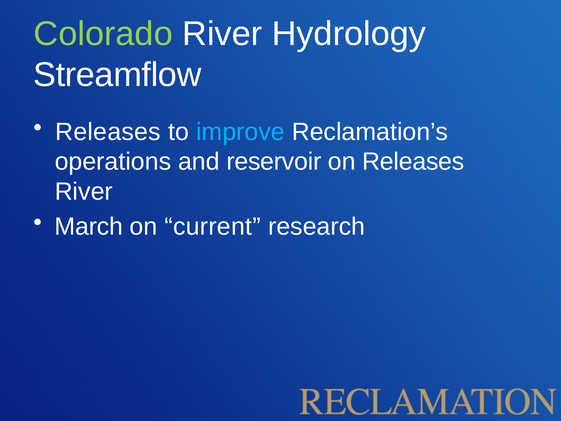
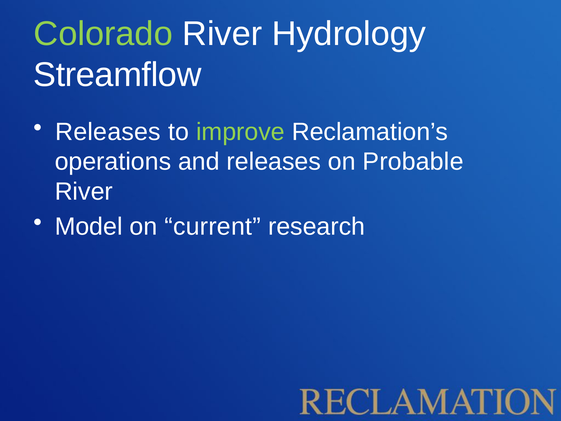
improve colour: light blue -> light green
and reservoir: reservoir -> releases
on Releases: Releases -> Probable
March: March -> Model
